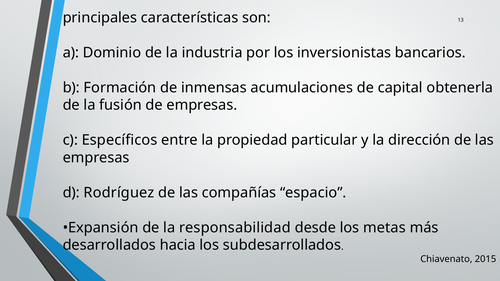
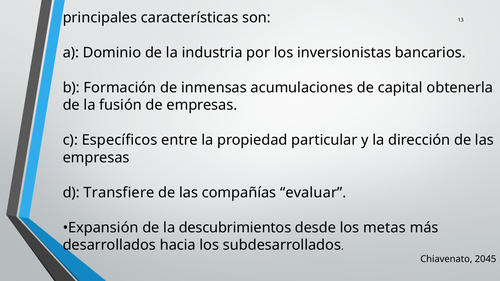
Rodríguez: Rodríguez -> Transfiere
espacio: espacio -> evaluar
responsabilidad: responsabilidad -> descubrimientos
2015: 2015 -> 2045
